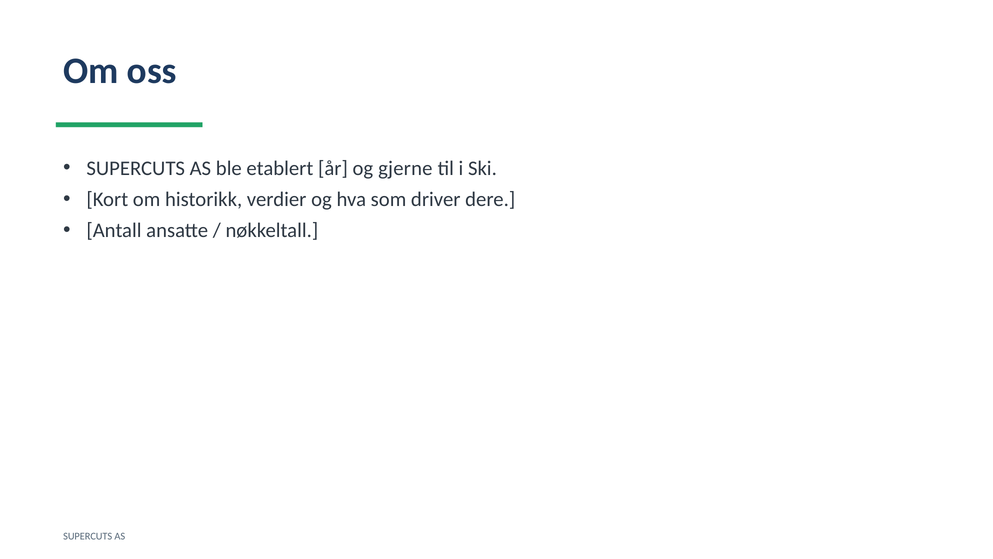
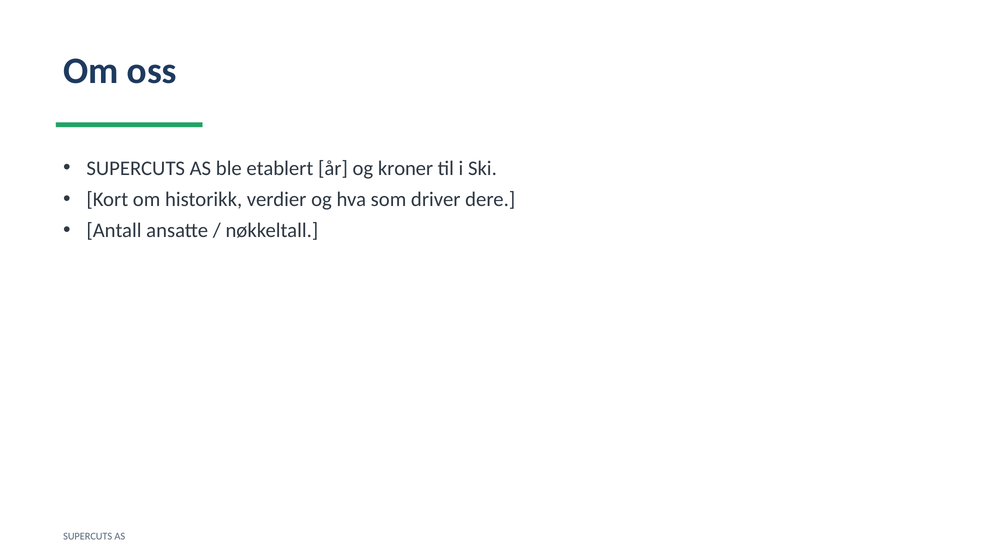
gjerne: gjerne -> kroner
